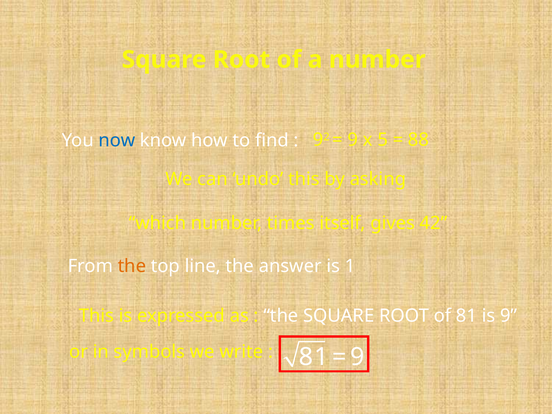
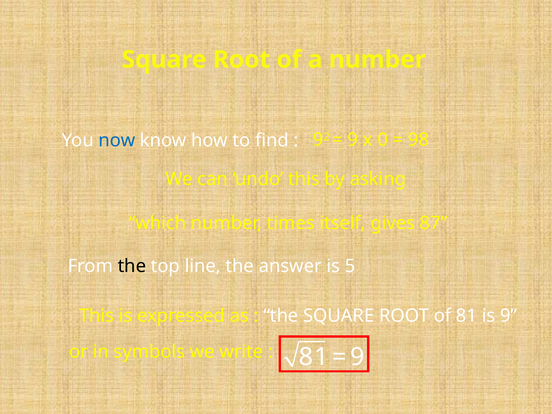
5: 5 -> 0
88: 88 -> 98
42: 42 -> 87
the at (132, 266) colour: orange -> black
1: 1 -> 5
